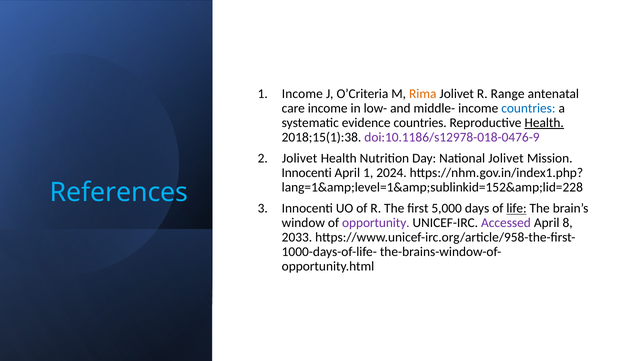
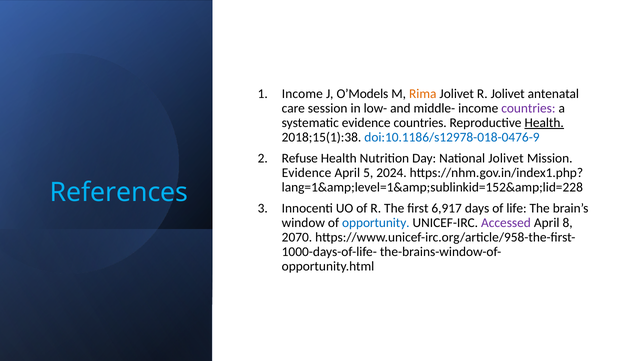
O’Criteria: O’Criteria -> O’Models
R Range: Range -> Jolivet
care income: income -> session
countries at (528, 108) colour: blue -> purple
doi:10.1186/s12978-018-0476-9 colour: purple -> blue
Jolivet at (300, 158): Jolivet -> Refuse
Innocenti at (307, 173): Innocenti -> Evidence
April 1: 1 -> 5
5,000: 5,000 -> 6,917
life underline: present -> none
opportunity colour: purple -> blue
2033: 2033 -> 2070
